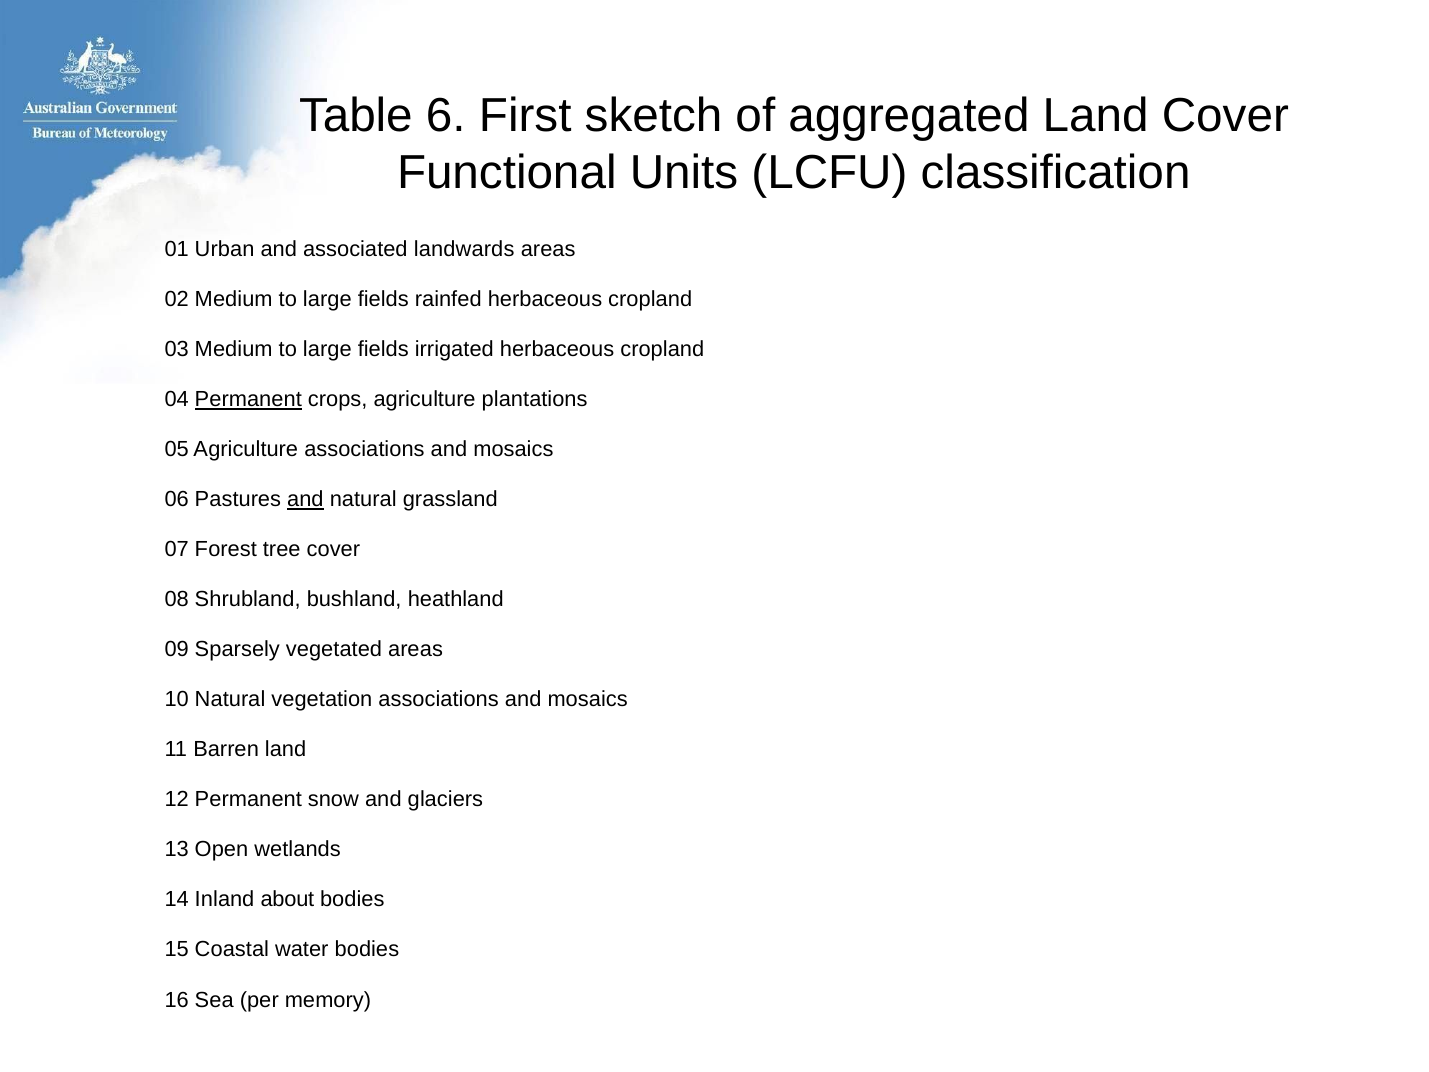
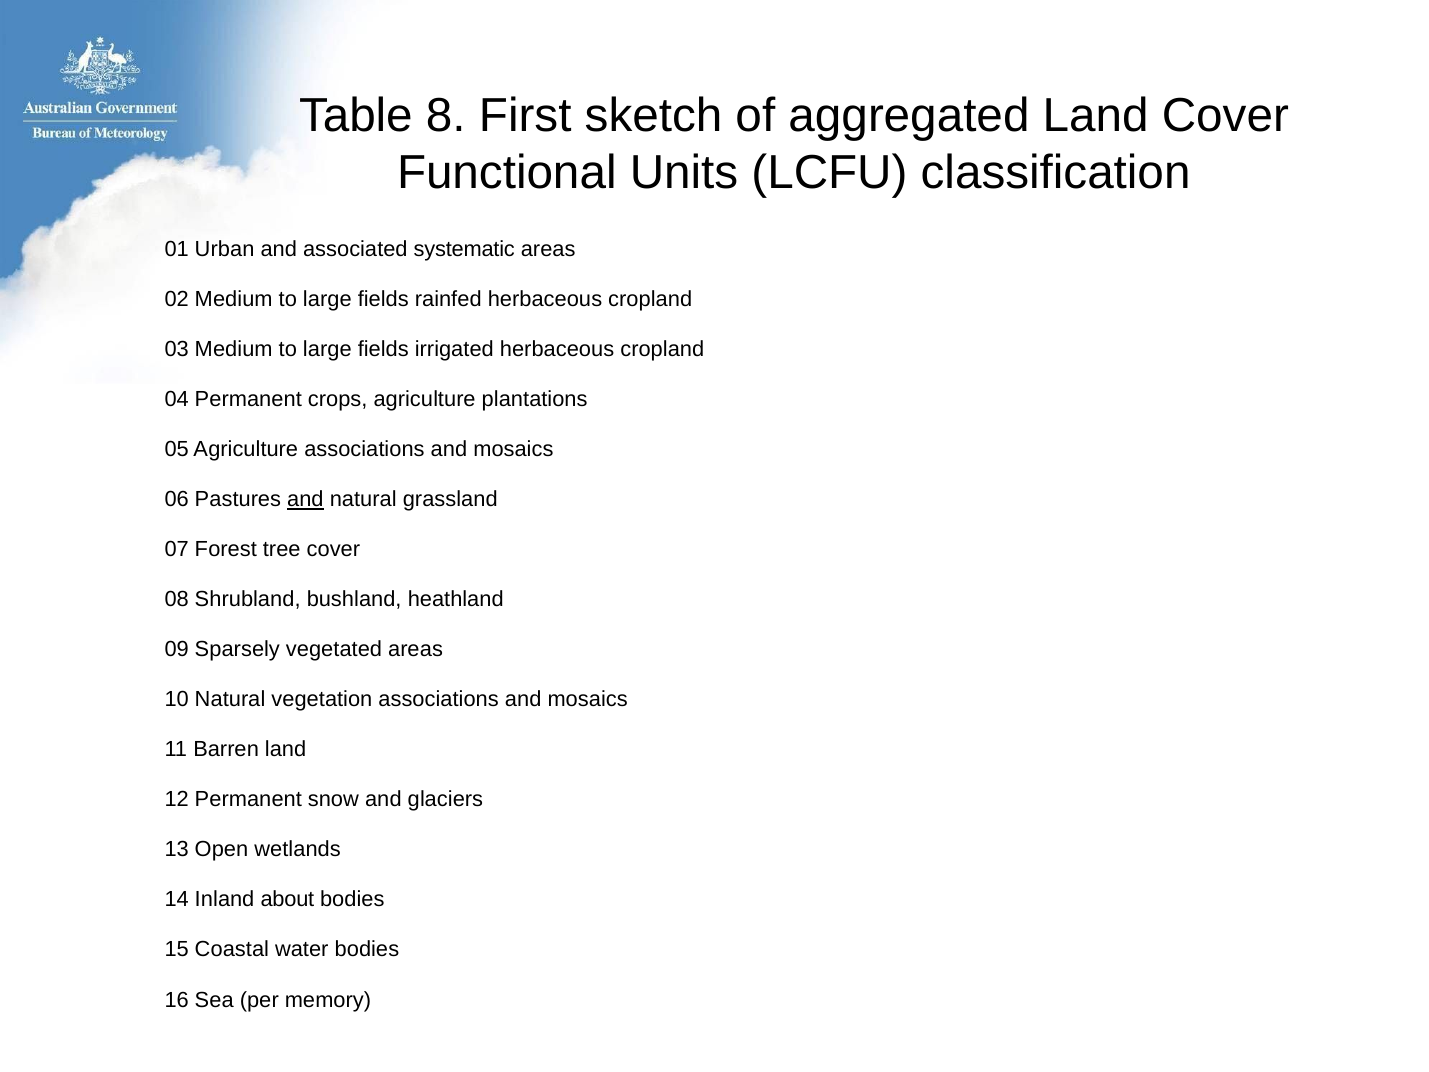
6: 6 -> 8
landwards: landwards -> systematic
Permanent at (248, 399) underline: present -> none
